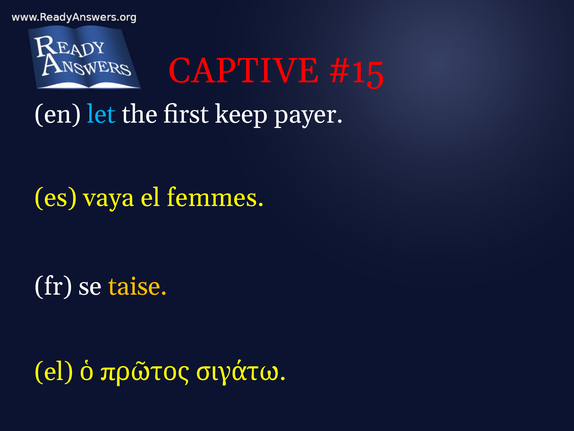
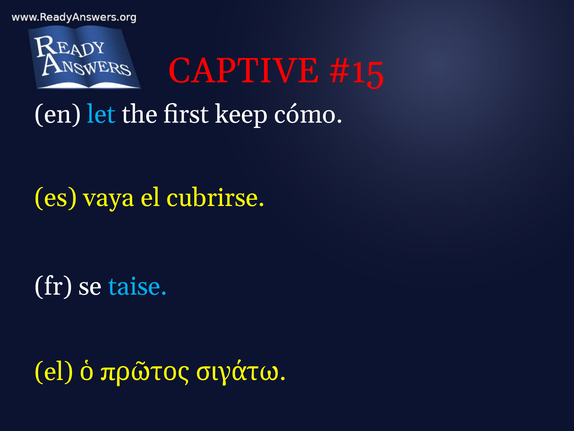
payer: payer -> cómo
femmes: femmes -> cubrirse
taise colour: yellow -> light blue
